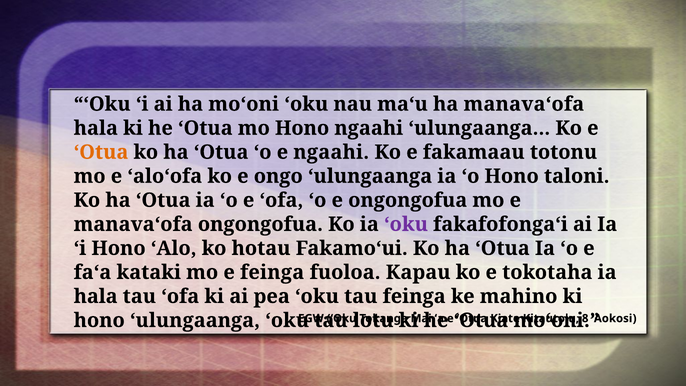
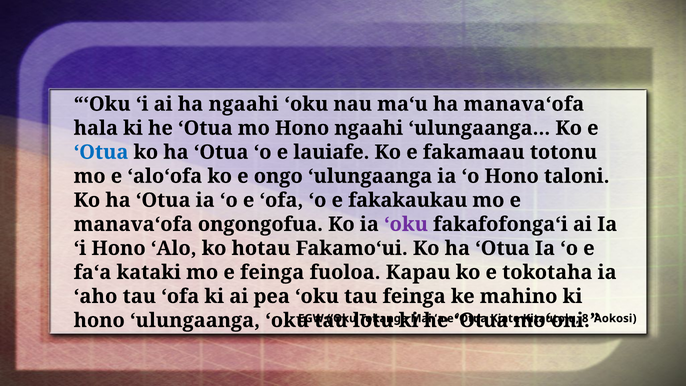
ha moʻoni: moʻoni -> ngaahi
ʻOtua at (101, 152) colour: orange -> blue
e ngaahi: ngaahi -> lauiafe
e ongongofua: ongongofua -> fakakaukau
hala at (96, 296): hala -> ʻaho
